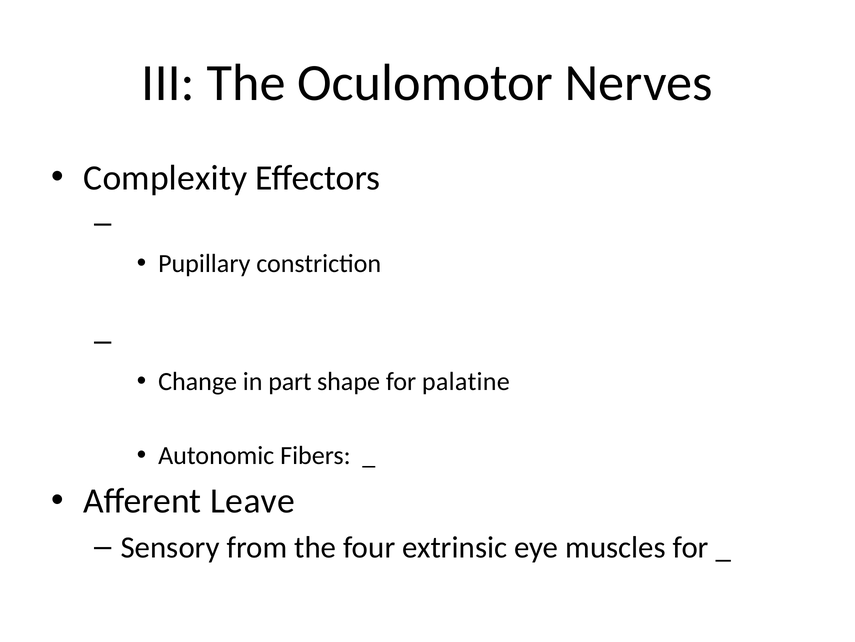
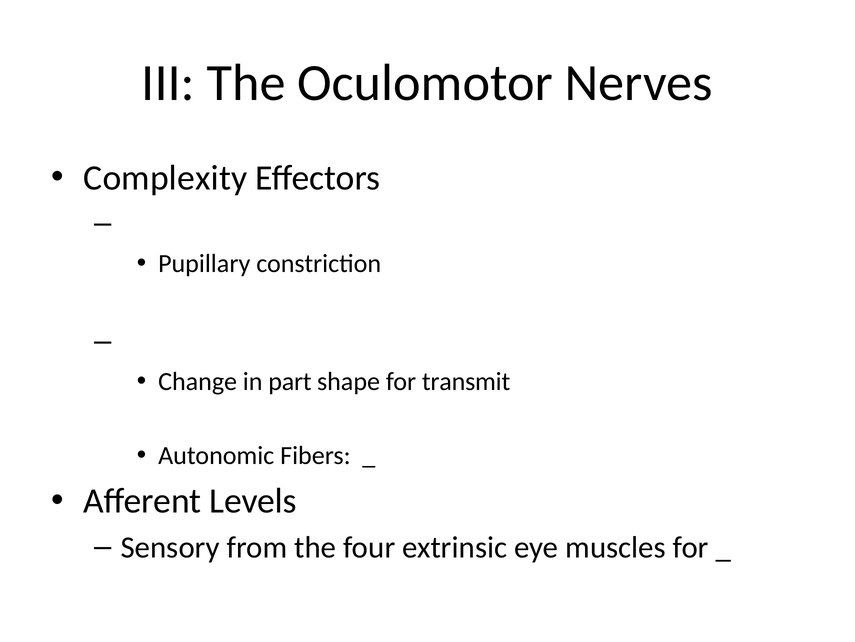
palatine: palatine -> transmit
Leave: Leave -> Levels
